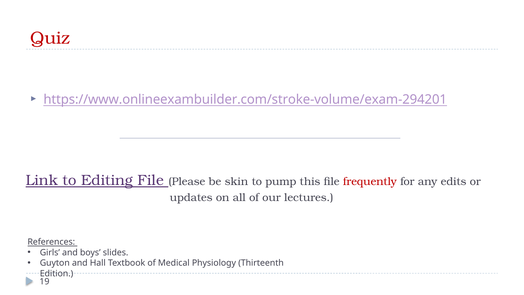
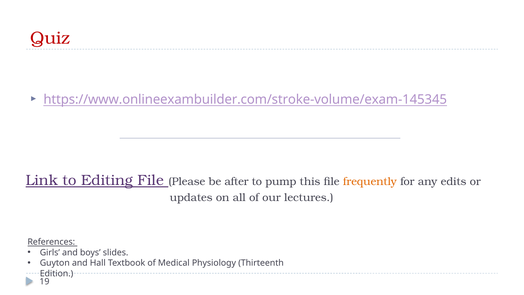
https://www.onlineexambuilder.com/stroke-volume/exam-294201: https://www.onlineexambuilder.com/stroke-volume/exam-294201 -> https://www.onlineexambuilder.com/stroke-volume/exam-145345
skin: skin -> after
frequently colour: red -> orange
